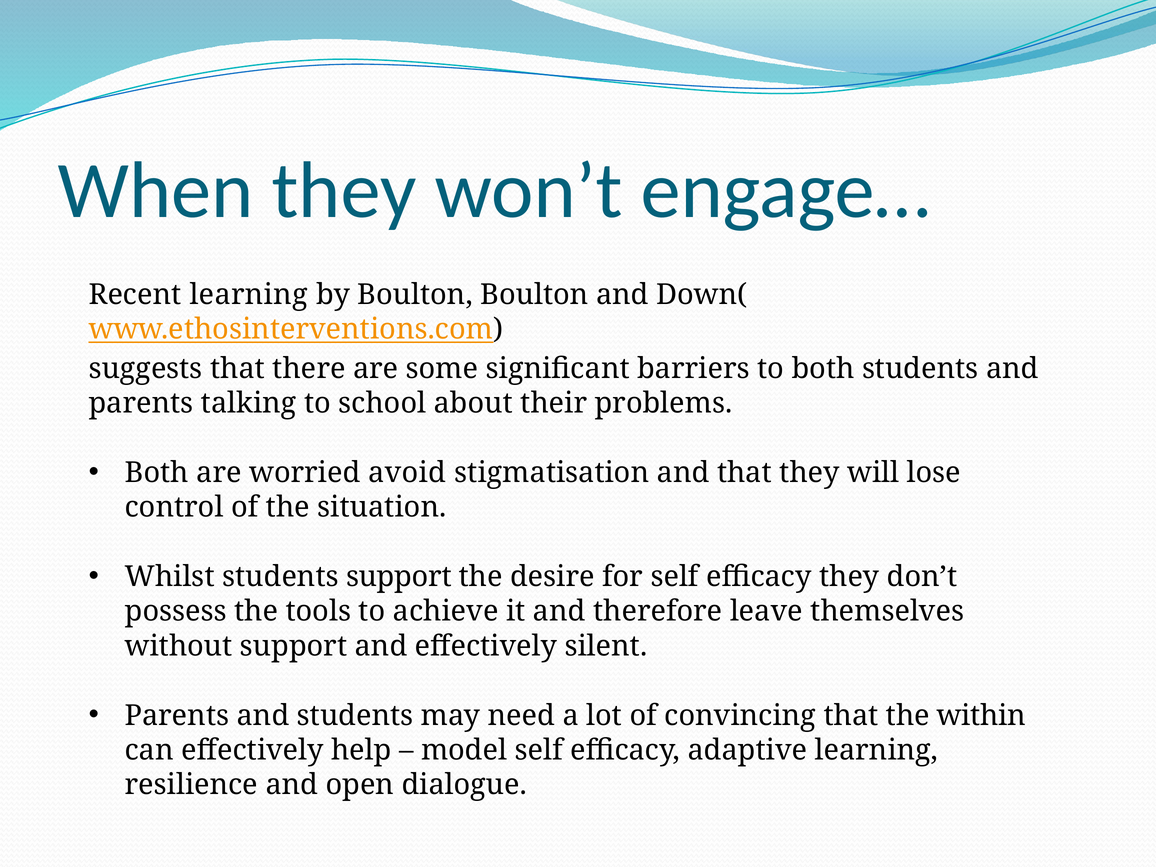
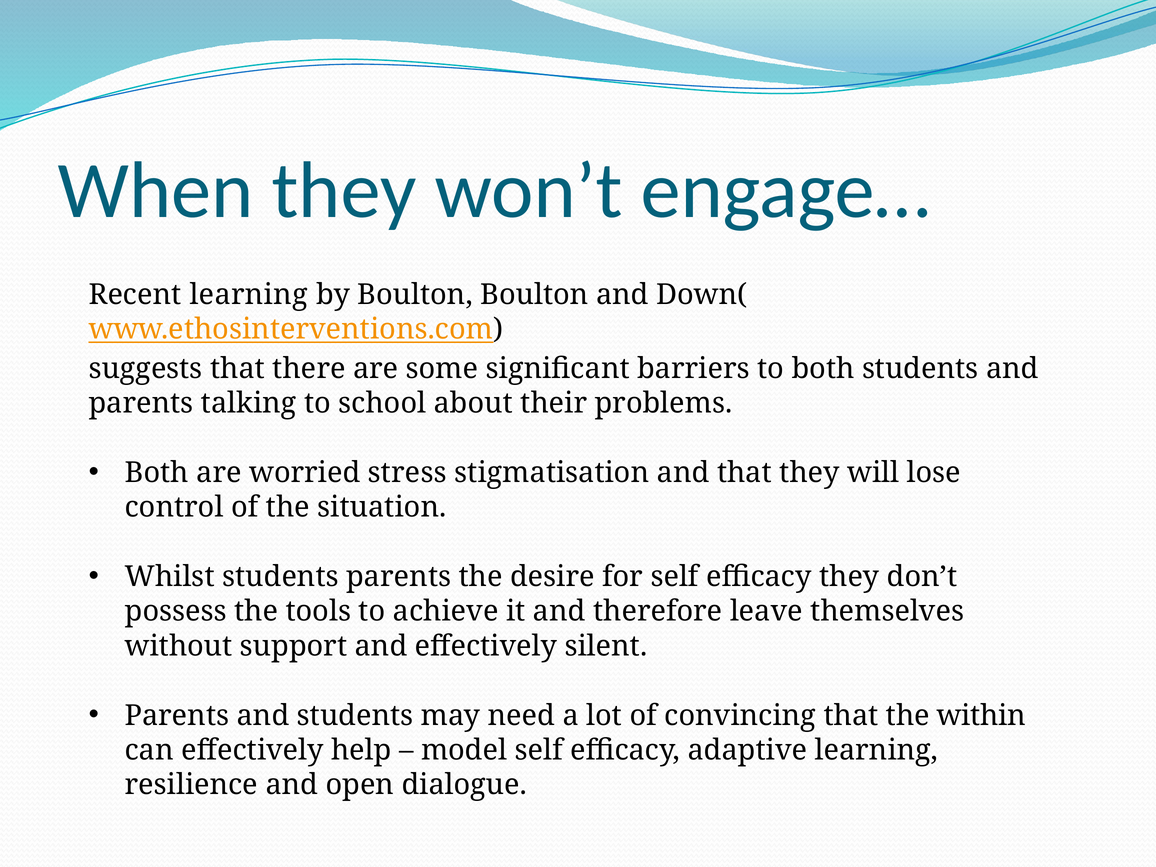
avoid: avoid -> stress
students support: support -> parents
